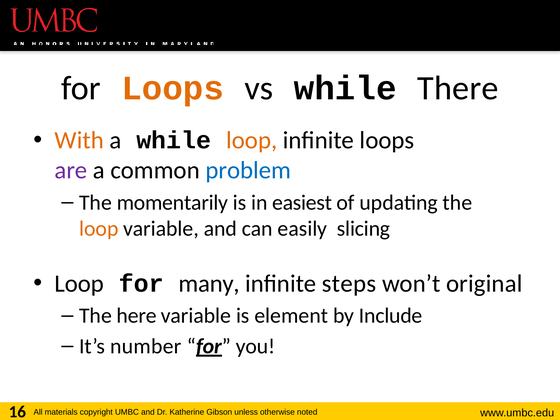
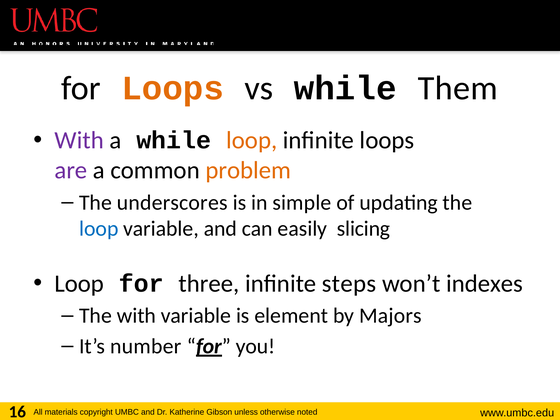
There: There -> Them
With at (79, 140) colour: orange -> purple
problem colour: blue -> orange
momentarily: momentarily -> underscores
easiest: easiest -> simple
loop at (99, 229) colour: orange -> blue
many: many -> three
original: original -> indexes
The here: here -> with
Include: Include -> Majors
